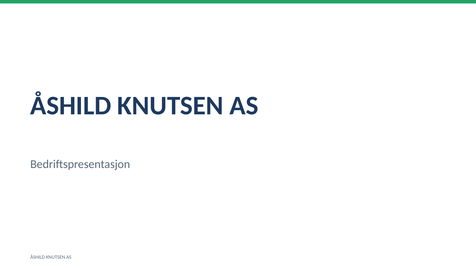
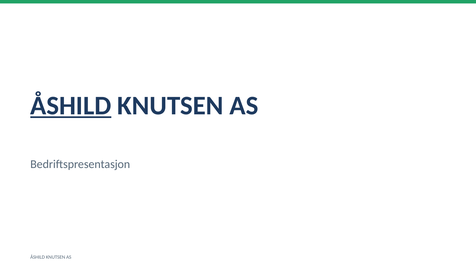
ÅSHILD at (71, 106) underline: none -> present
